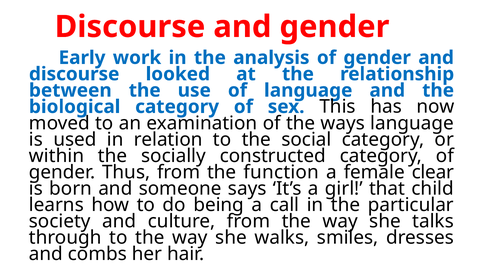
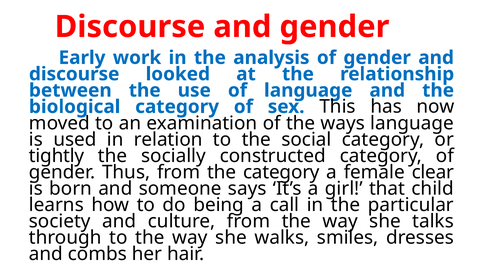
within: within -> tightly
the function: function -> category
